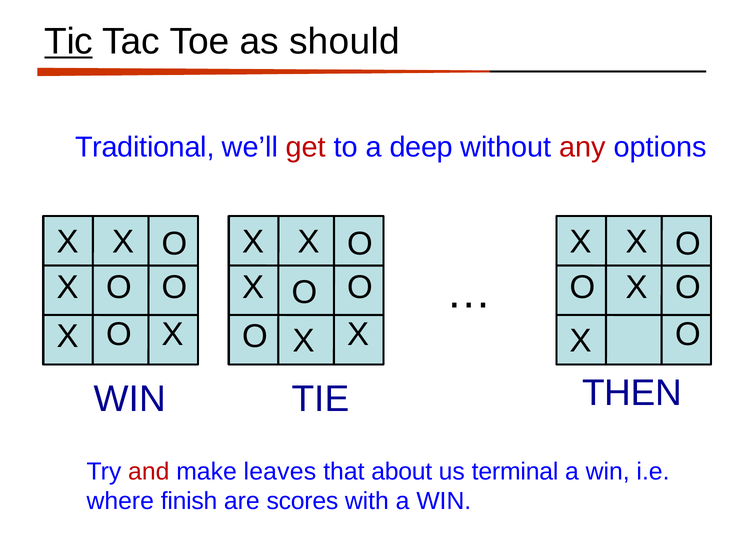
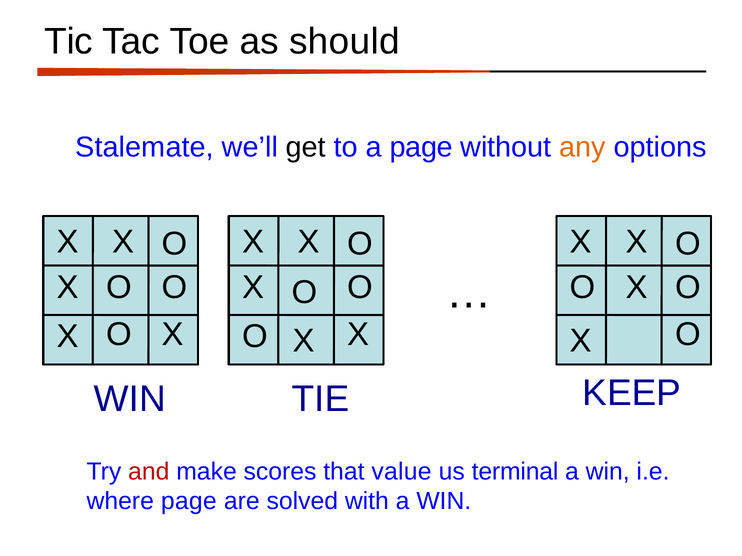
Tic underline: present -> none
Traditional: Traditional -> Stalemate
get colour: red -> black
a deep: deep -> page
any colour: red -> orange
THEN: THEN -> KEEP
leaves: leaves -> scores
about: about -> value
where finish: finish -> page
scores: scores -> solved
